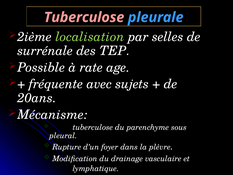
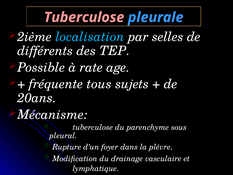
localisation colour: light green -> light blue
surrénale: surrénale -> différents
avec: avec -> tous
